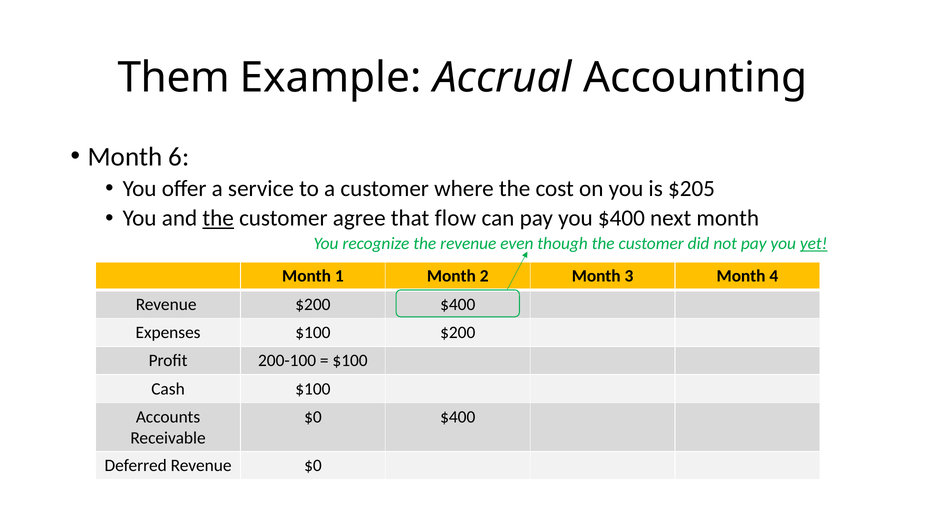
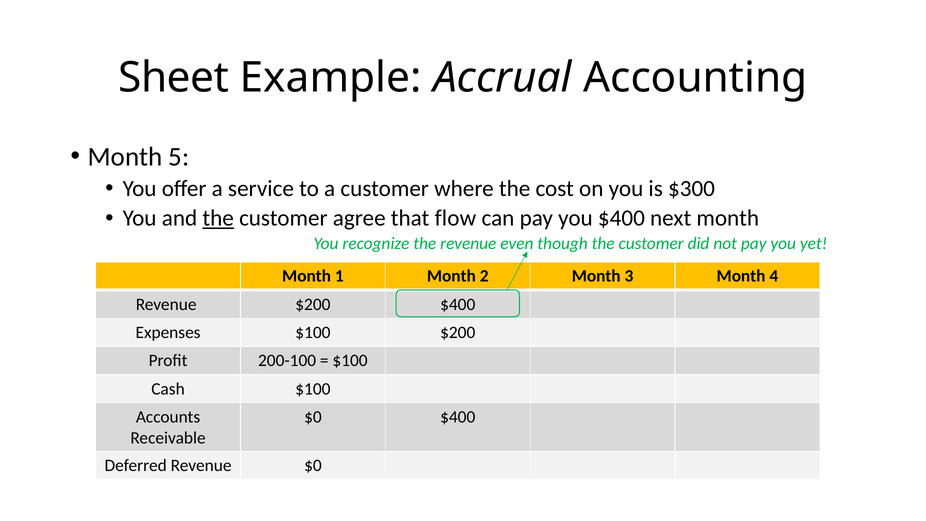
Them: Them -> Sheet
6: 6 -> 5
$205: $205 -> $300
yet underline: present -> none
